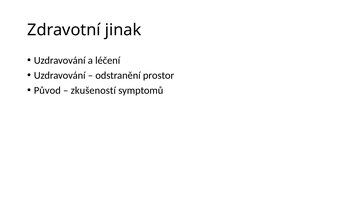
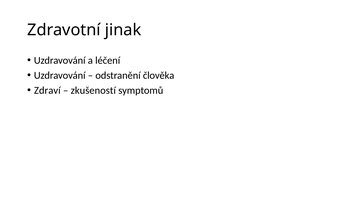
prostor: prostor -> člověka
Původ: Původ -> Zdraví
